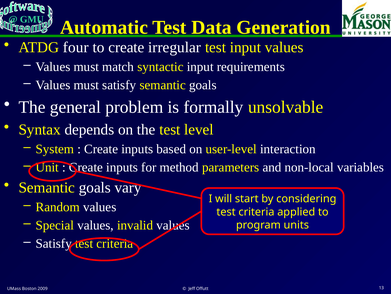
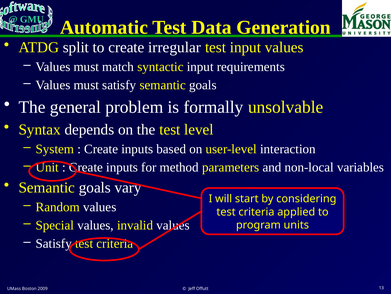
four: four -> split
